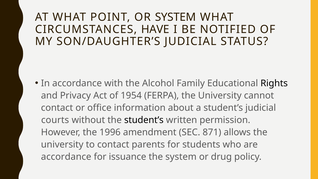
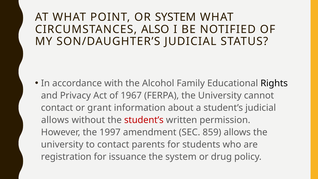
HAVE: HAVE -> ALSO
1954: 1954 -> 1967
office: office -> grant
courts at (55, 120): courts -> allows
student’s at (144, 120) colour: black -> red
1996: 1996 -> 1997
871: 871 -> 859
accordance at (66, 157): accordance -> registration
